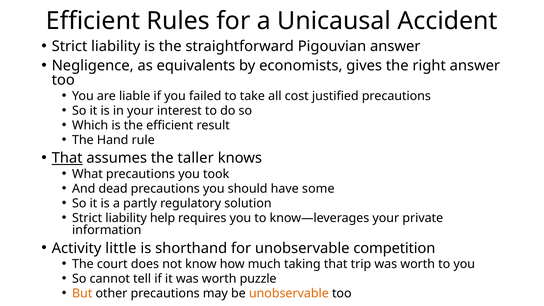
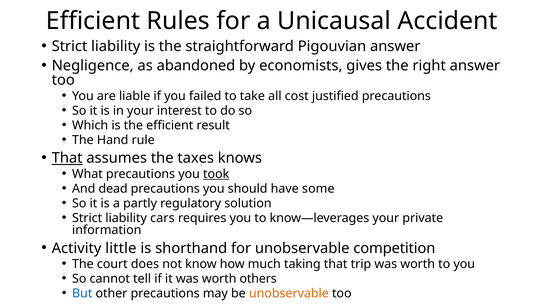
equivalents: equivalents -> abandoned
taller: taller -> taxes
took underline: none -> present
help: help -> cars
puzzle: puzzle -> others
But colour: orange -> blue
